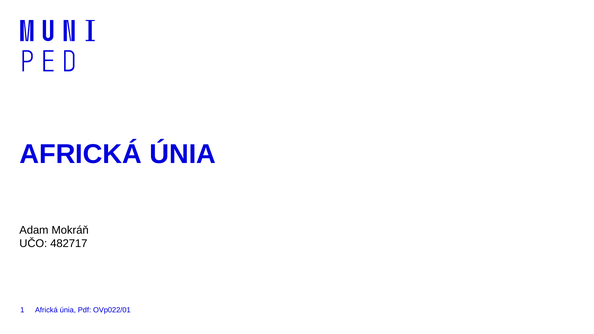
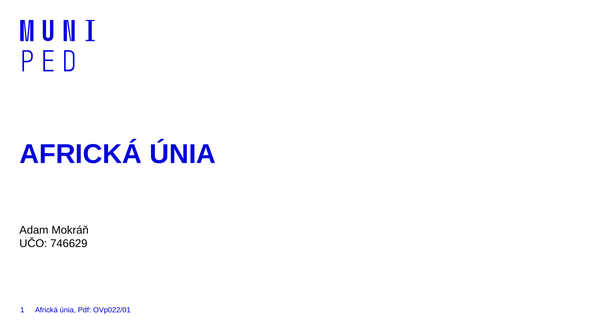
482717: 482717 -> 746629
